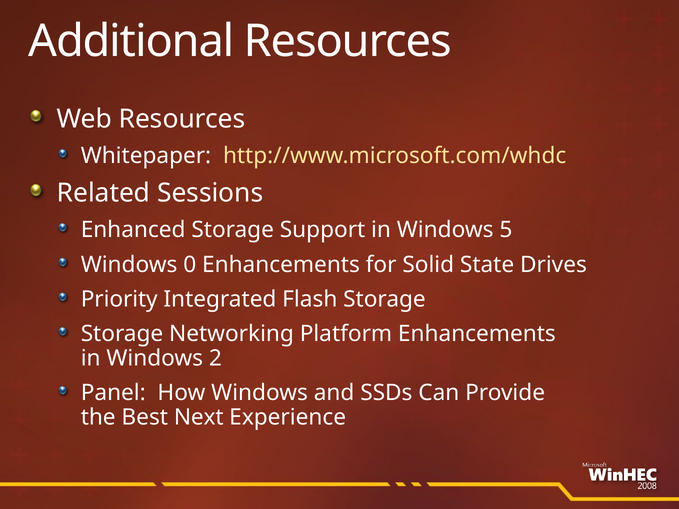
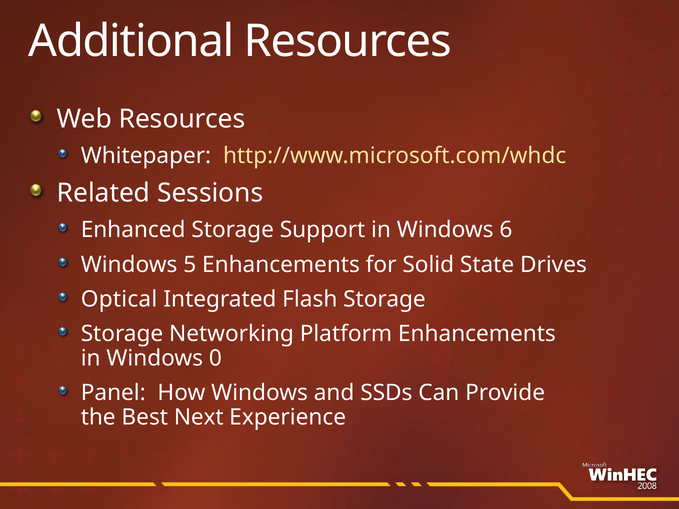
5: 5 -> 6
0: 0 -> 5
Priority: Priority -> Optical
2: 2 -> 0
